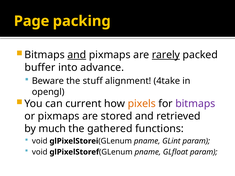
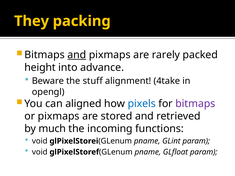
Page: Page -> They
rarely underline: present -> none
buffer: buffer -> height
current: current -> aligned
pixels colour: orange -> blue
gathered: gathered -> incoming
